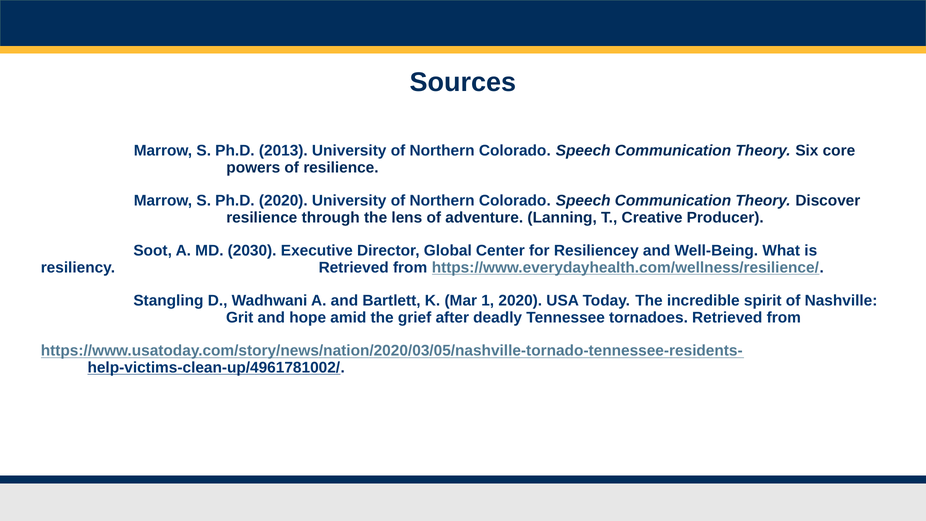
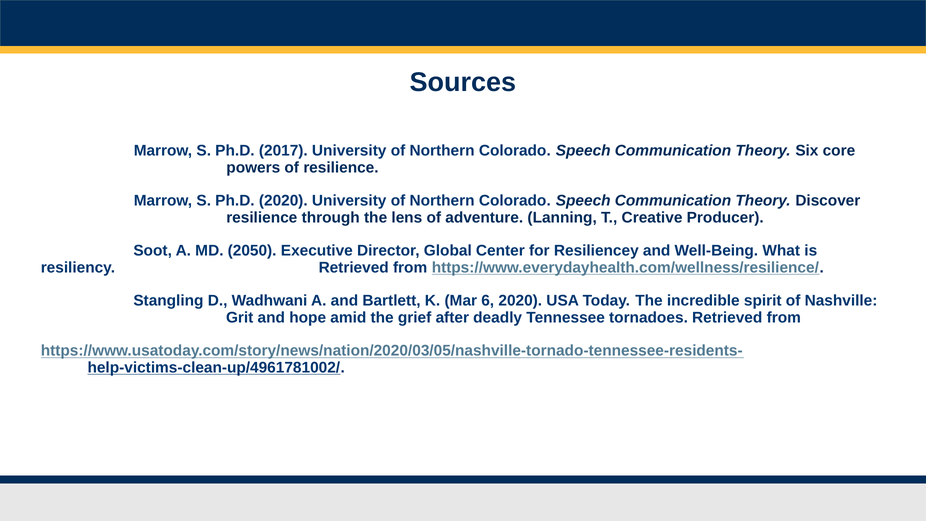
2013: 2013 -> 2017
2030: 2030 -> 2050
1: 1 -> 6
